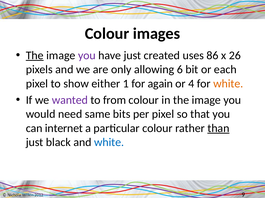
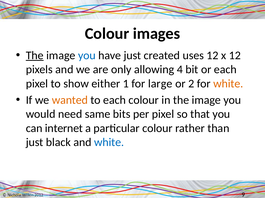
you at (87, 56) colour: purple -> blue
uses 86: 86 -> 12
x 26: 26 -> 12
6: 6 -> 4
again: again -> large
4: 4 -> 2
wanted colour: purple -> orange
to from: from -> each
than underline: present -> none
